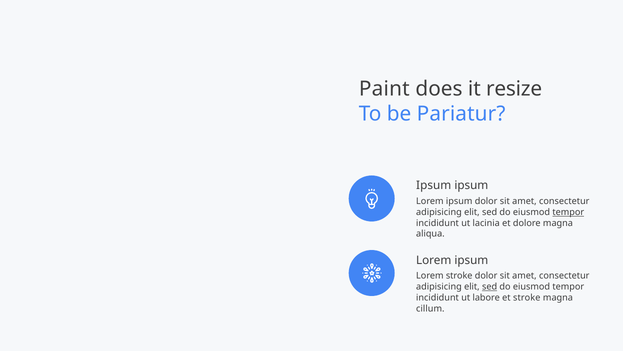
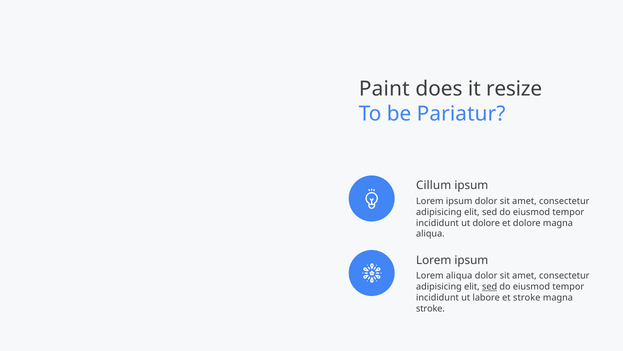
Ipsum at (434, 185): Ipsum -> Cillum
tempor at (568, 212) underline: present -> none
ut lacinia: lacinia -> dolore
Lorem stroke: stroke -> aliqua
cillum at (430, 308): cillum -> stroke
